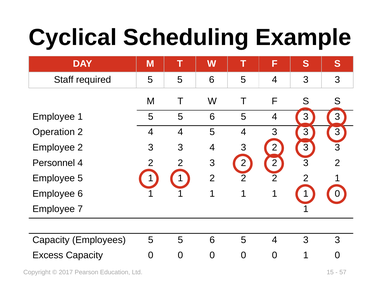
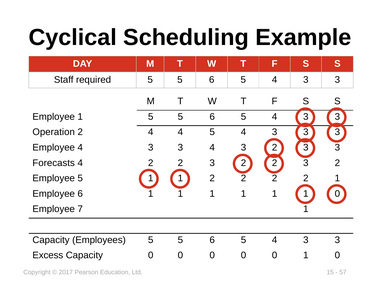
Employee 2: 2 -> 4
Personnel: Personnel -> Forecasts
